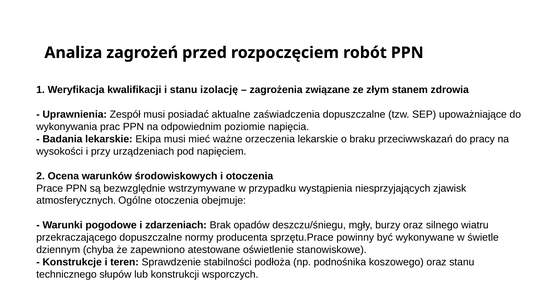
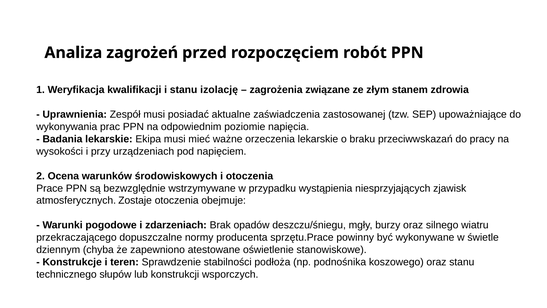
zaświadczenia dopuszczalne: dopuszczalne -> zastosowanej
Ogólne: Ogólne -> Zostaje
